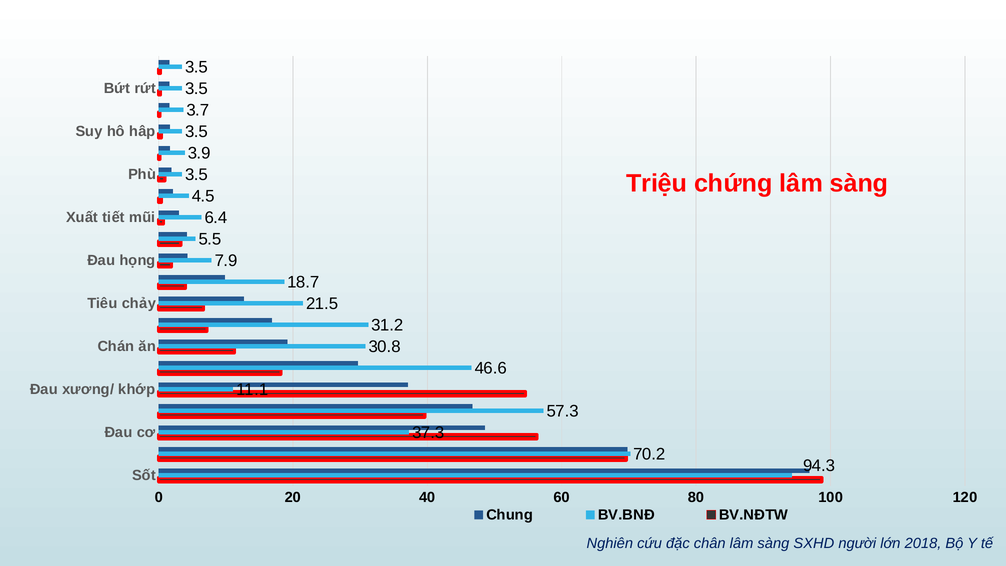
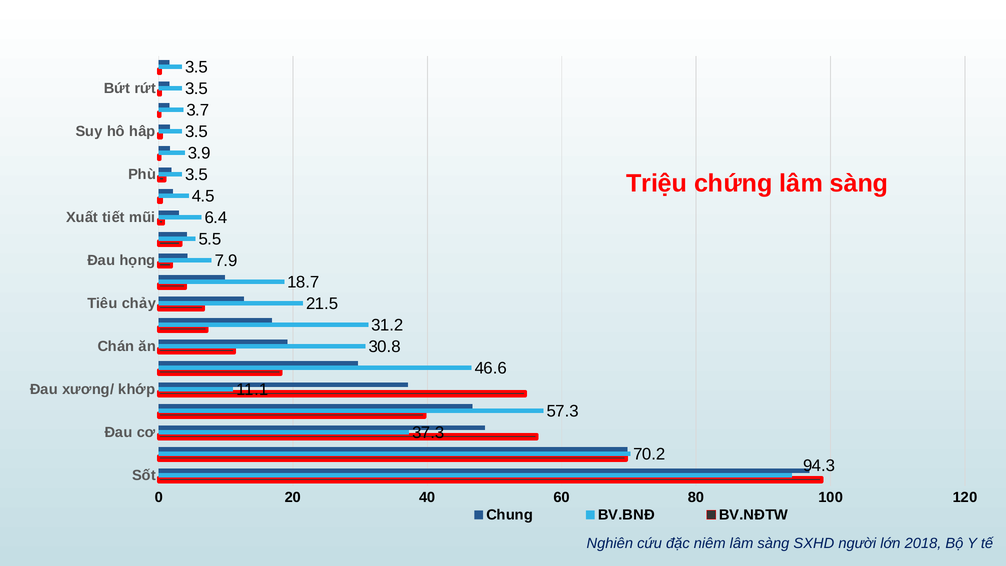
chân: chân -> niêm
